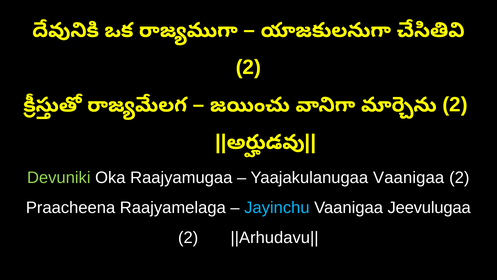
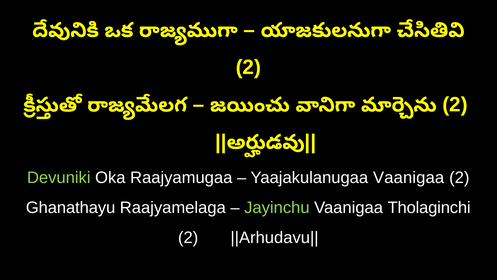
Praacheena: Praacheena -> Ghanathayu
Jayinchu colour: light blue -> light green
Jeevulugaa: Jeevulugaa -> Tholaginchi
